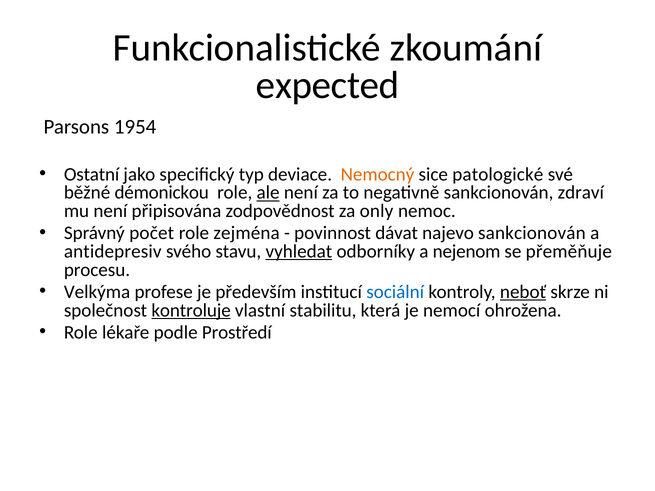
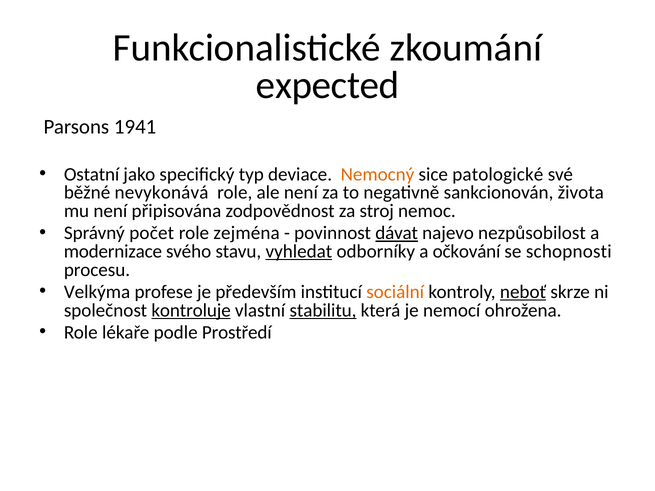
1954: 1954 -> 1941
démonickou: démonickou -> nevykonává
ale underline: present -> none
zdraví: zdraví -> života
only: only -> stroj
dávat underline: none -> present
najevo sankcionován: sankcionován -> nezpůsobilost
antidepresiv: antidepresiv -> modernizace
nejenom: nejenom -> očkování
přeměňuje: přeměňuje -> schopnosti
sociální colour: blue -> orange
stabilitu underline: none -> present
